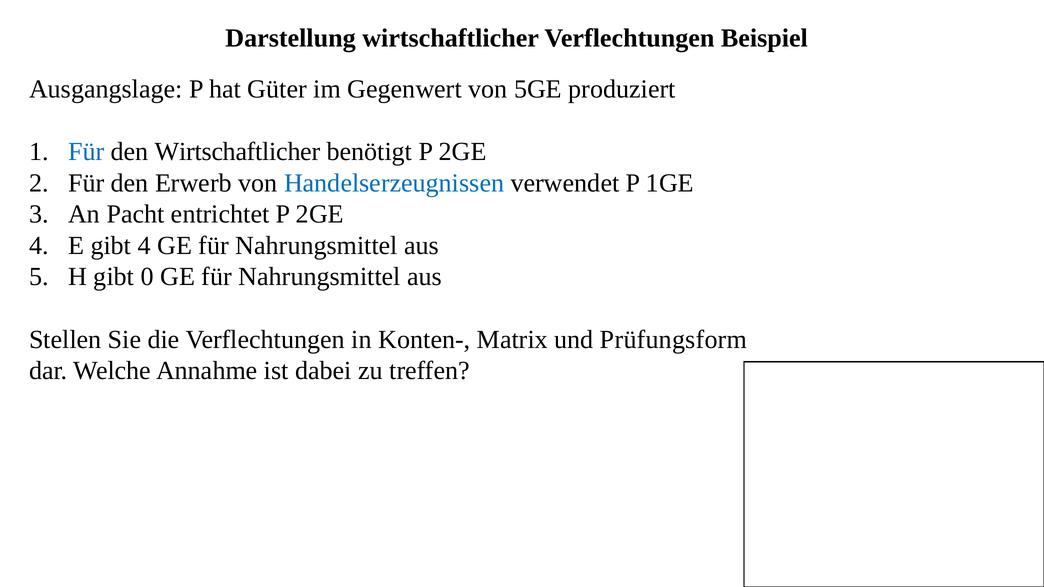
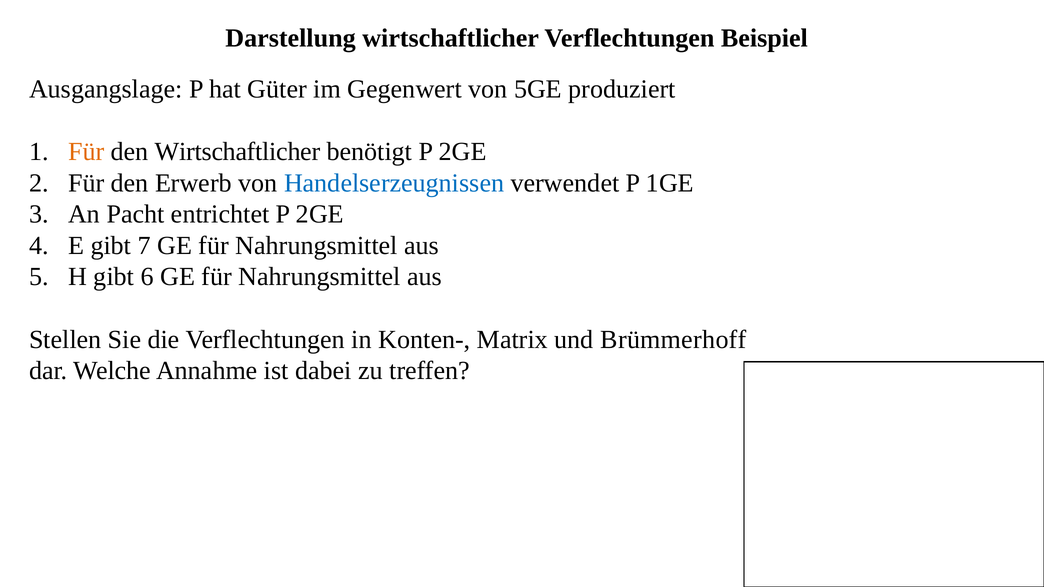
Für at (86, 152) colour: blue -> orange
gibt 4: 4 -> 7
0: 0 -> 6
Prüfungsform: Prüfungsform -> Brümmerhoff
